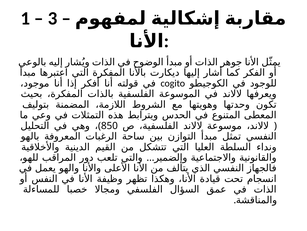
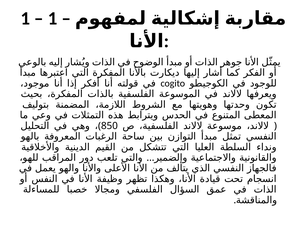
3 at (53, 18): 3 -> 1
